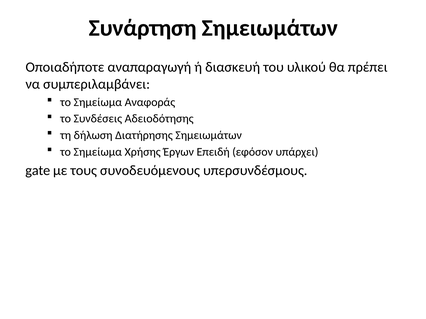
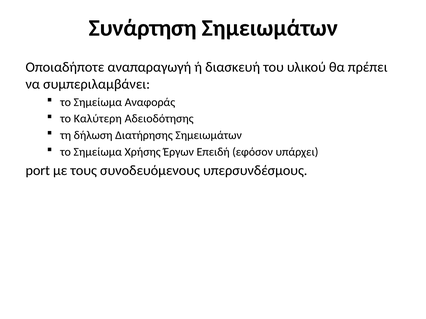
Συνδέσεις: Συνδέσεις -> Καλύτερη
gate: gate -> port
